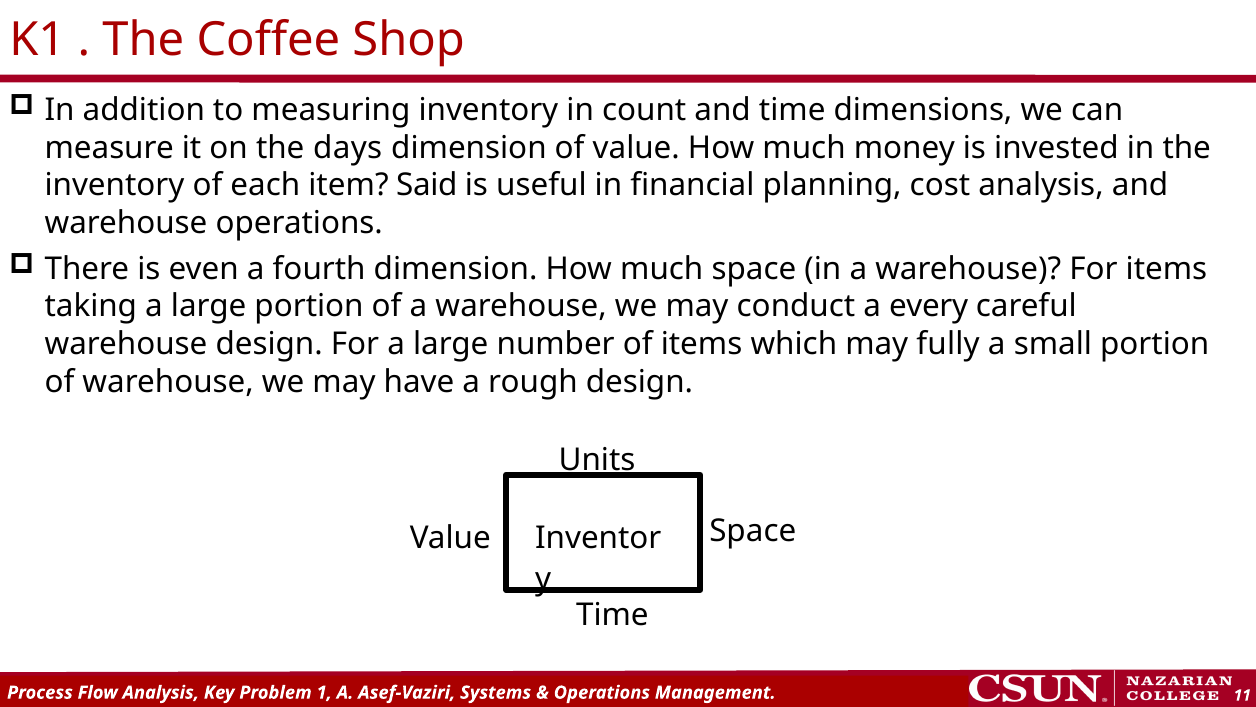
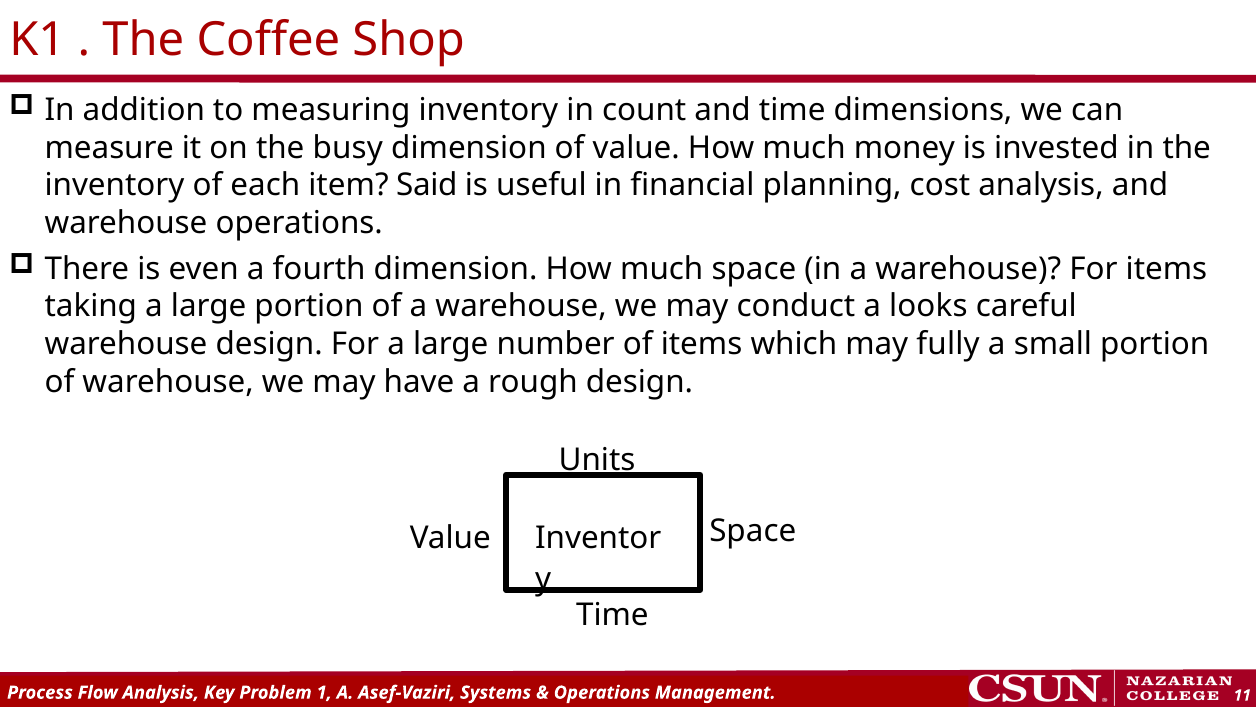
days: days -> busy
every: every -> looks
